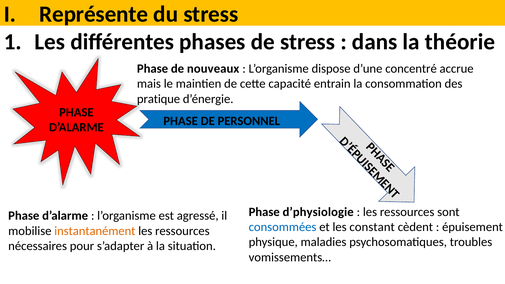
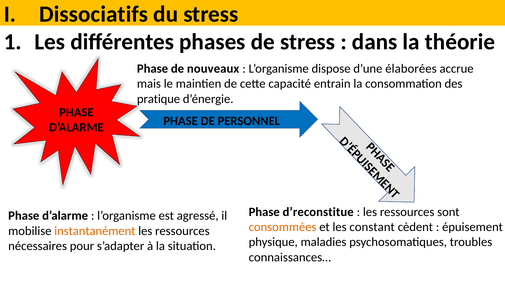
Représente: Représente -> Dissociatifs
concentré: concentré -> élaborées
d’physiologie: d’physiologie -> d’reconstitue
consommées colour: blue -> orange
vomissements…: vomissements… -> connaissances…
